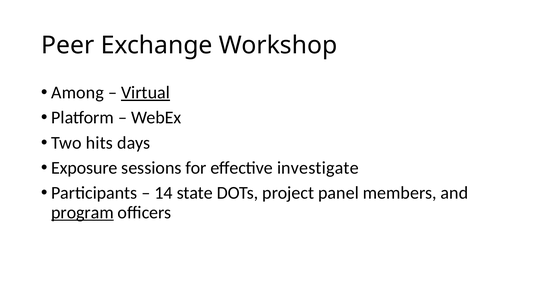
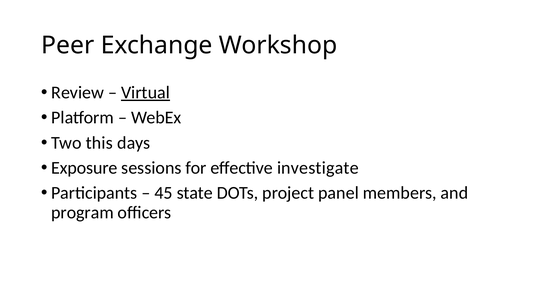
Among: Among -> Review
hits: hits -> this
14: 14 -> 45
program underline: present -> none
